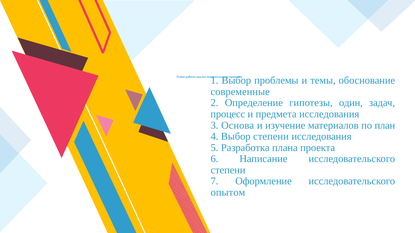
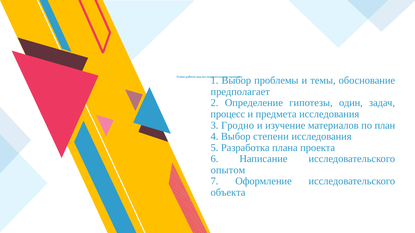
современные: современные -> предполагает
Основа: Основа -> Гродно
степени at (228, 170): степени -> опытом
опытом: опытом -> объекта
